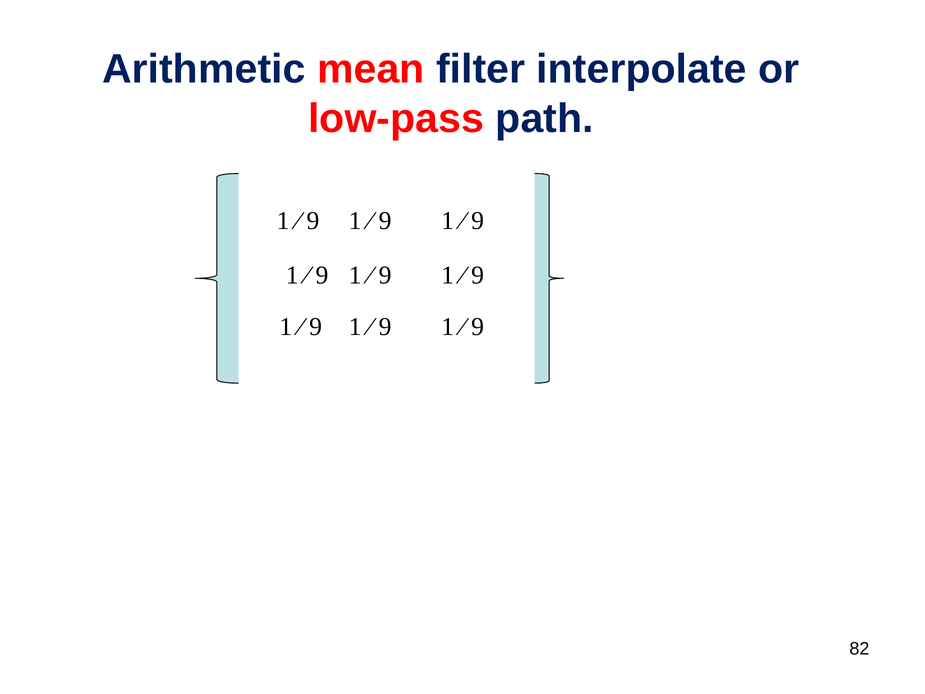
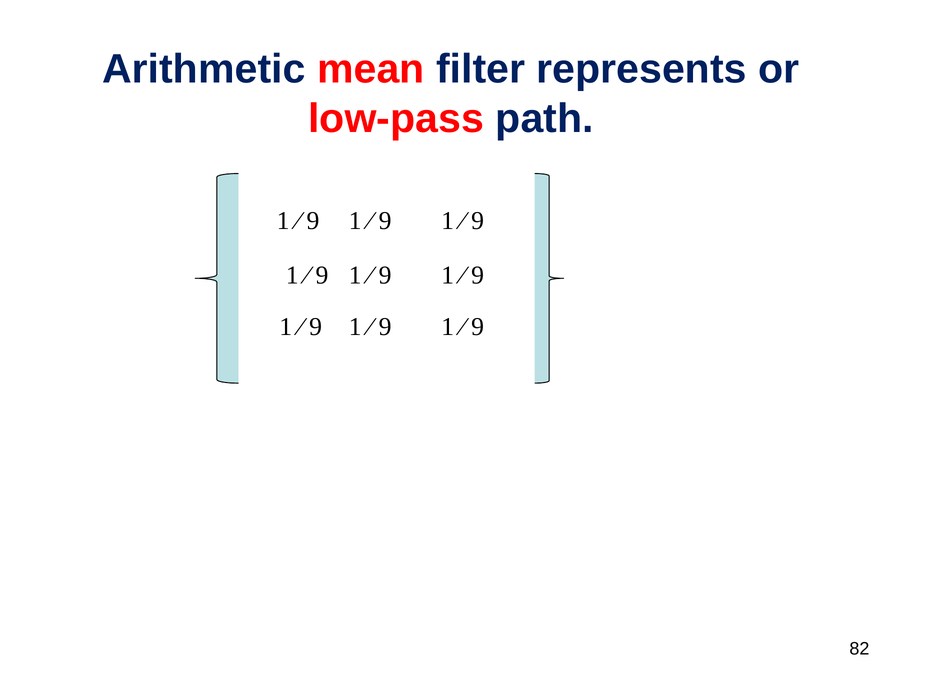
interpolate: interpolate -> represents
